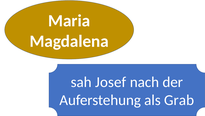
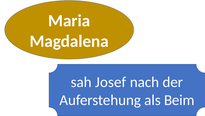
Grab: Grab -> Beim
